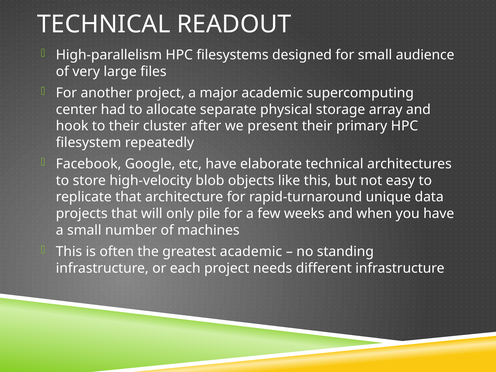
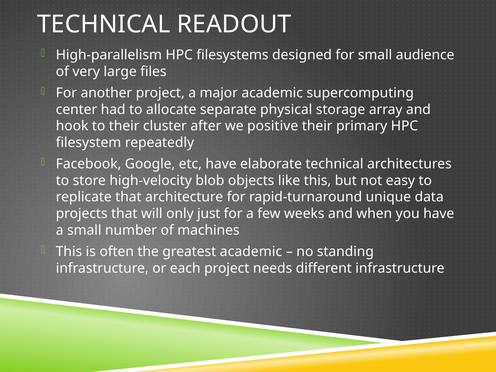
present: present -> positive
pile: pile -> just
